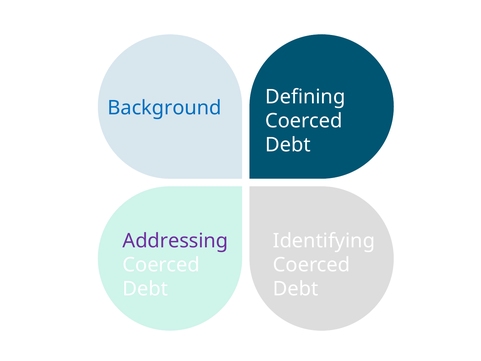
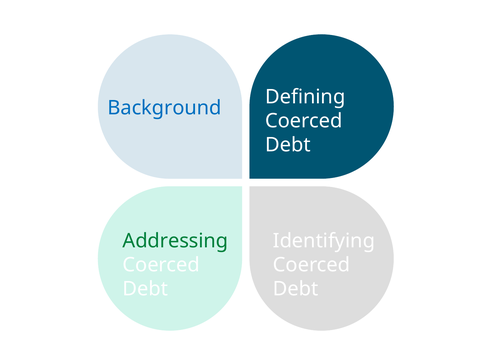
Addressing colour: purple -> green
